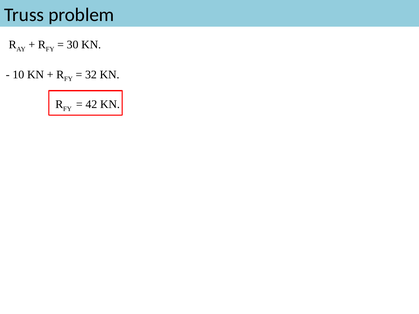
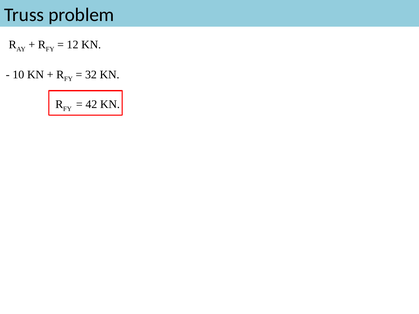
30: 30 -> 12
